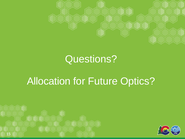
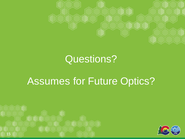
Allocation: Allocation -> Assumes
